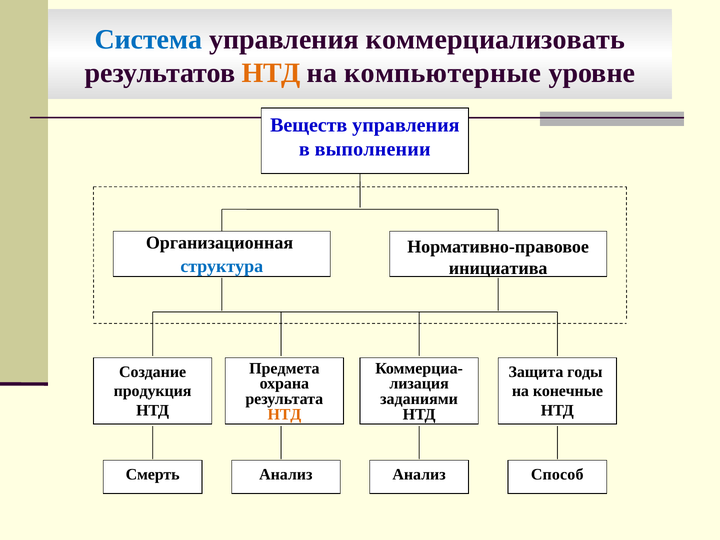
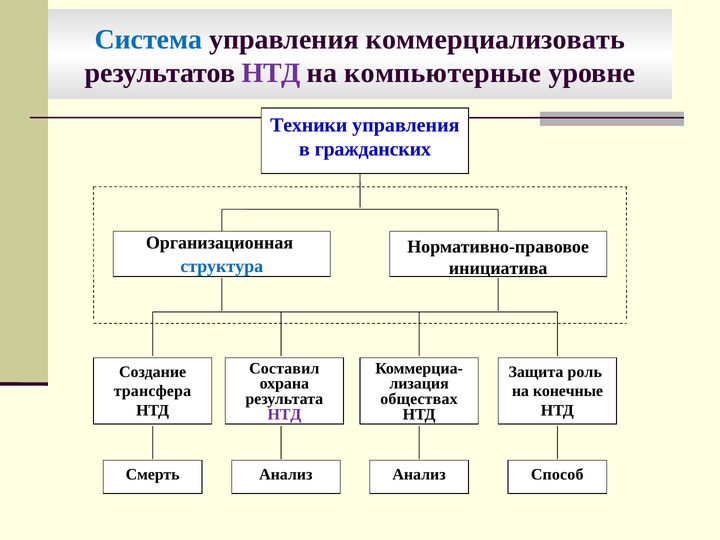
НТД at (271, 73) colour: orange -> purple
Веществ: Веществ -> Техники
выполнении: выполнении -> гражданских
Предмета: Предмета -> Составил
годы: годы -> роль
продукция: продукция -> трансфера
заданиями: заданиями -> обществах
НТД at (284, 414) colour: orange -> purple
